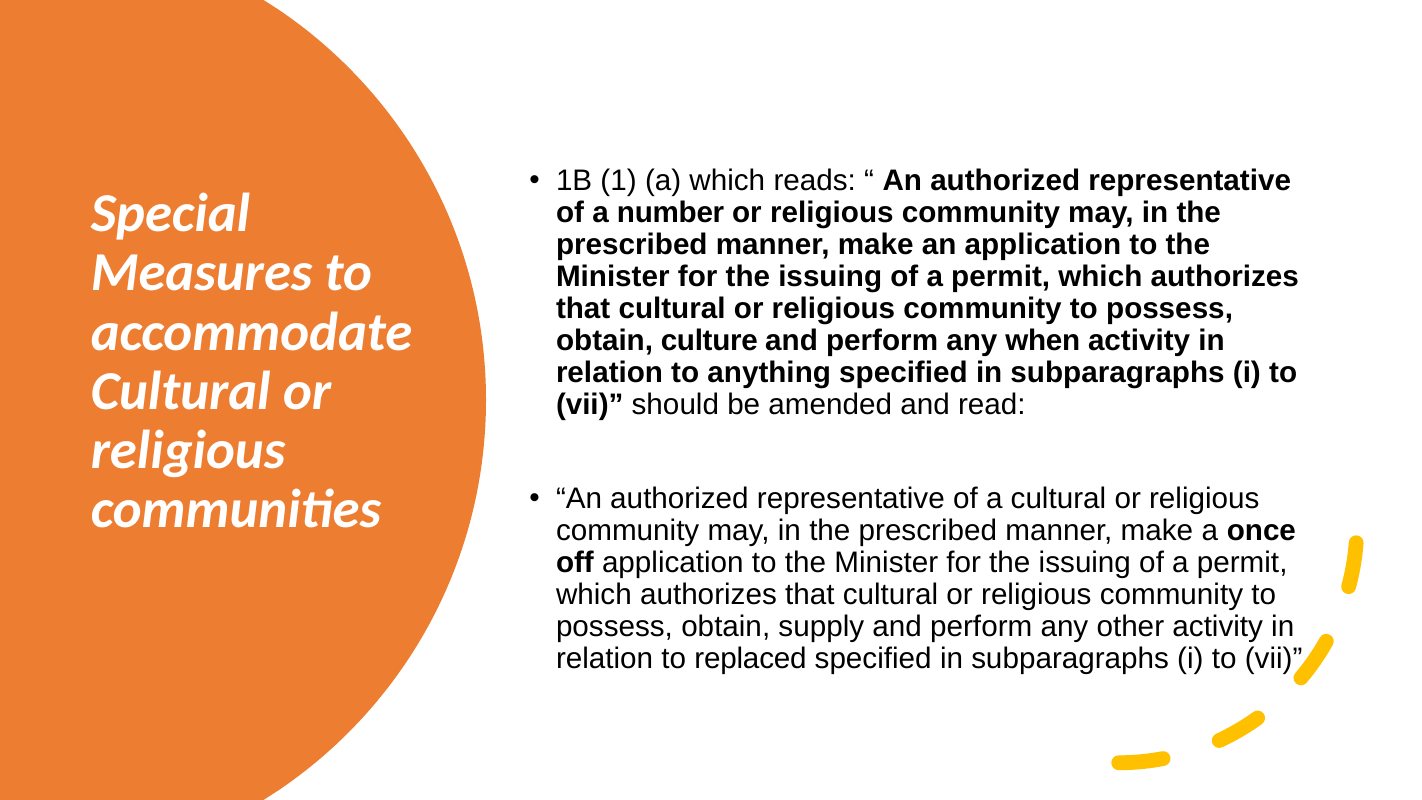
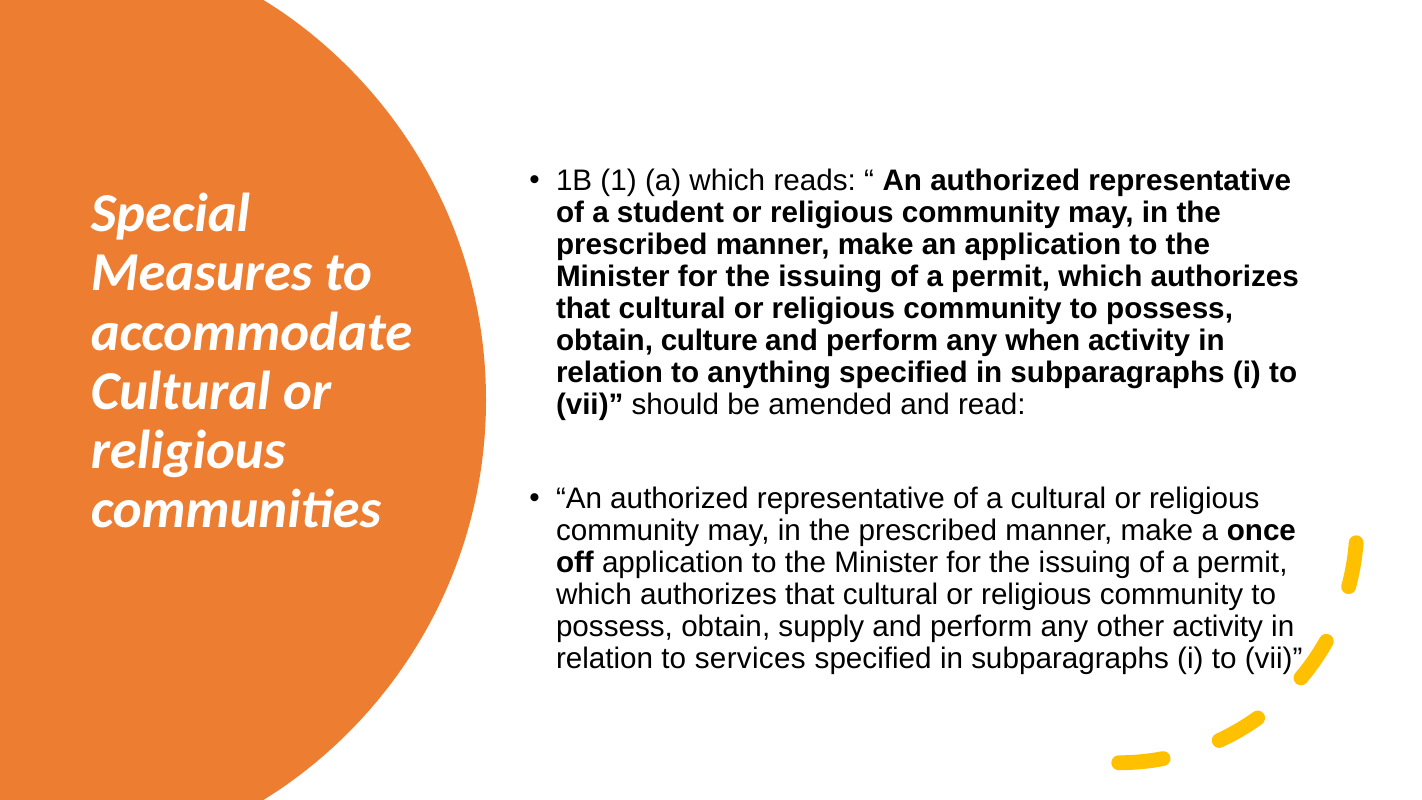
number: number -> student
replaced: replaced -> services
